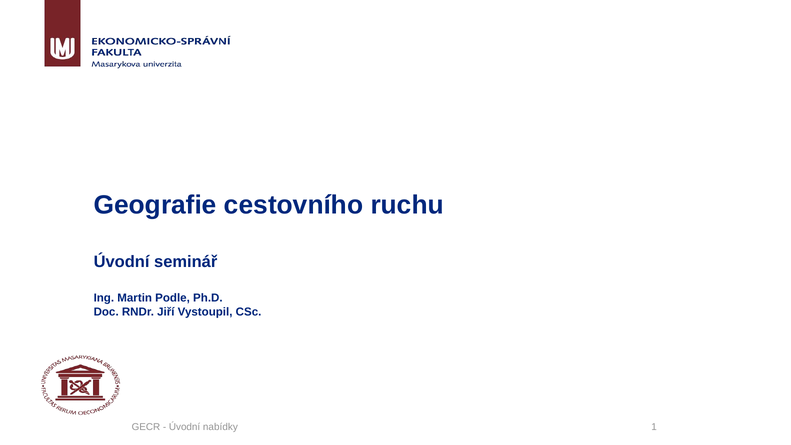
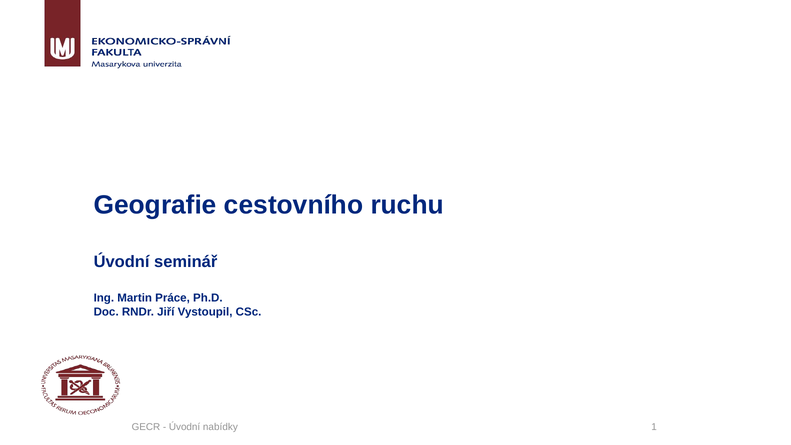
Podle: Podle -> Práce
